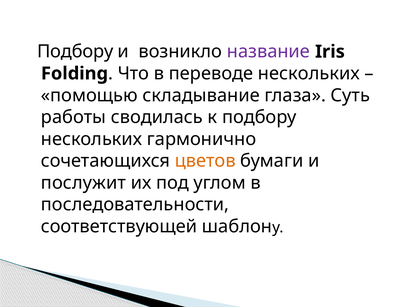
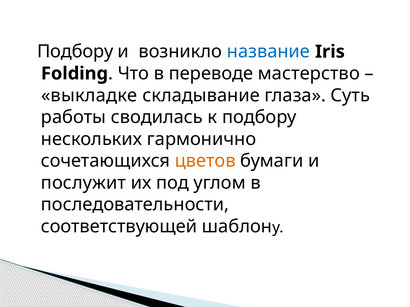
название colour: purple -> blue
переводе нескольких: нескольких -> мастерство
помощью: помощью -> выкладке
